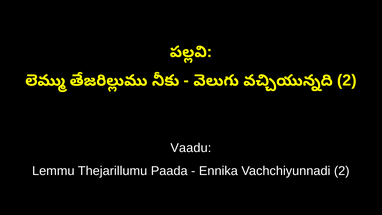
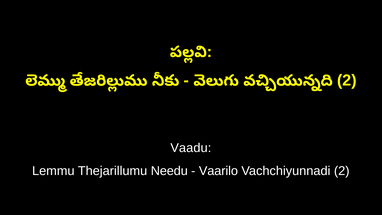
Paada: Paada -> Needu
Ennika: Ennika -> Vaarilo
